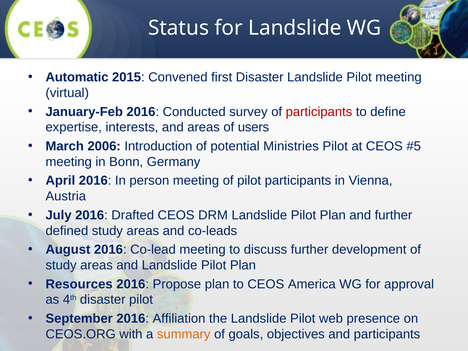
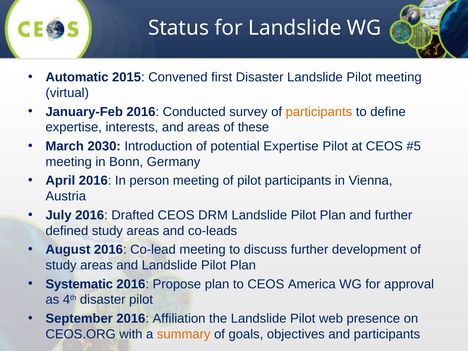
participants at (319, 112) colour: red -> orange
users: users -> these
2006: 2006 -> 2030
potential Ministries: Ministries -> Expertise
Resources: Resources -> Systematic
